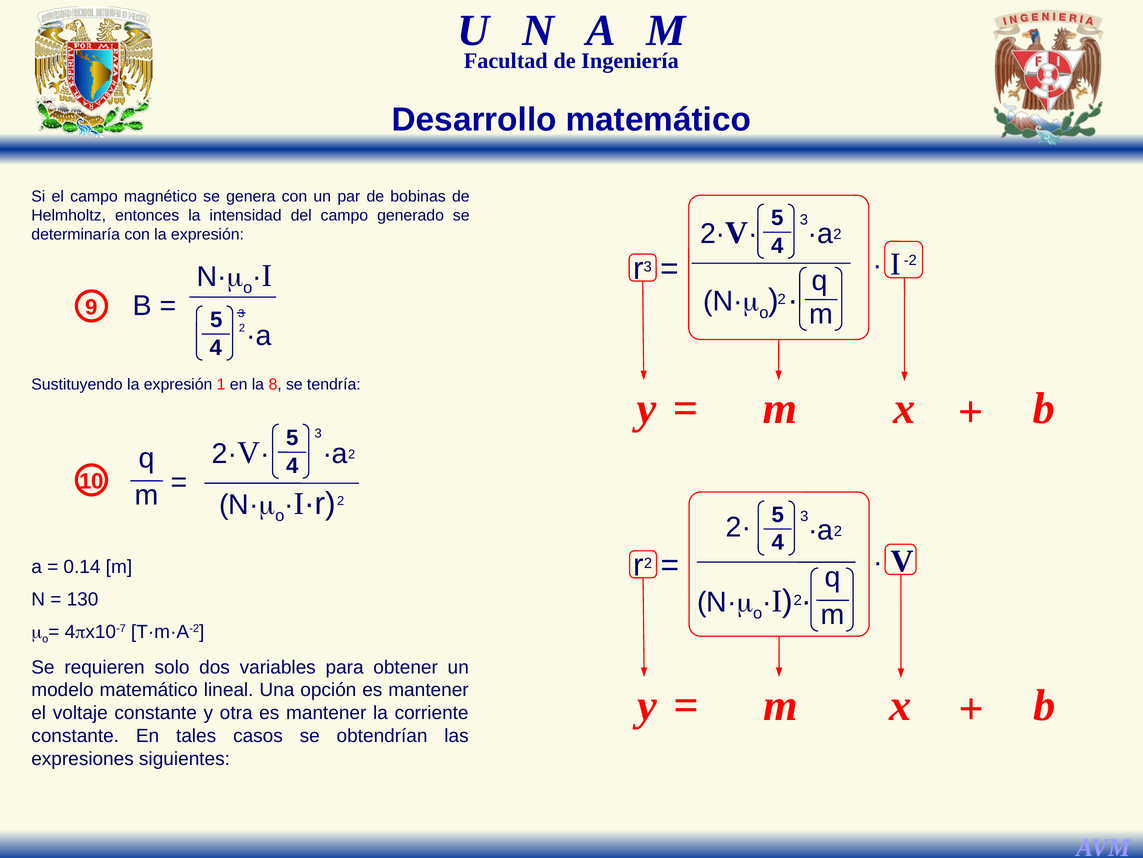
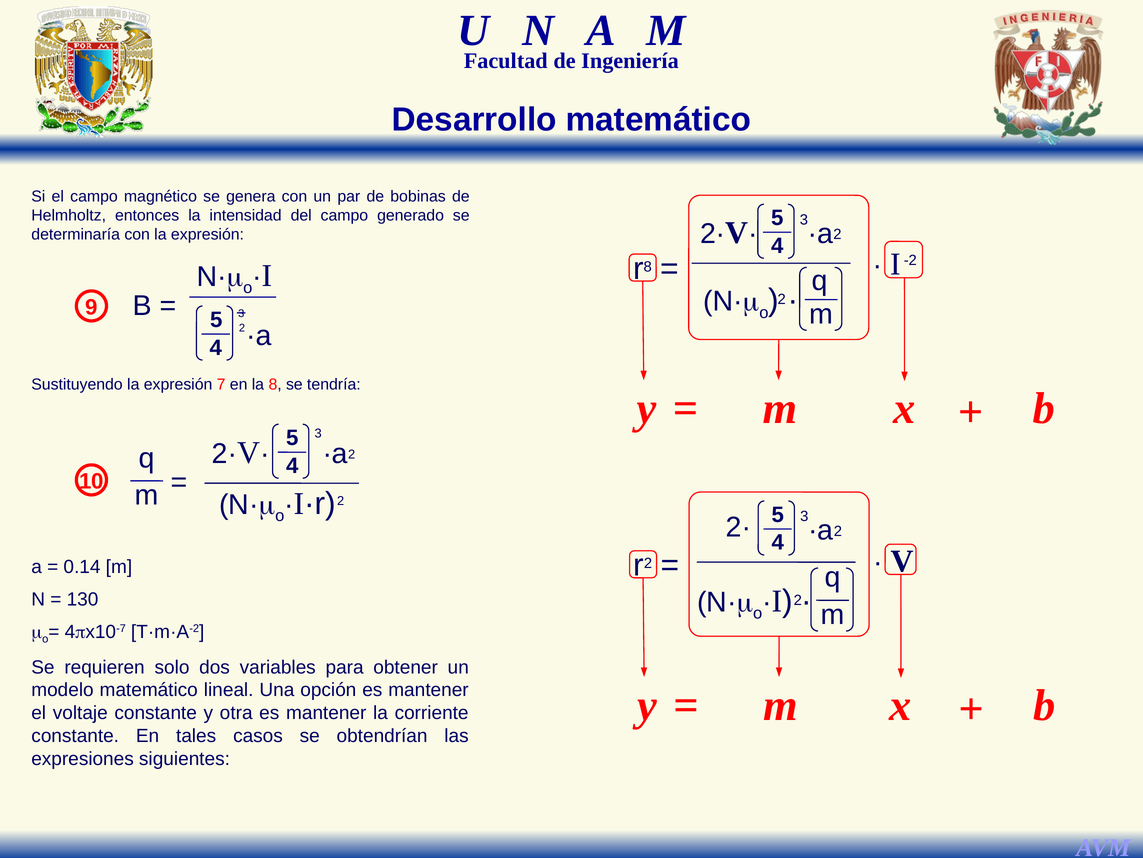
3 at (648, 266): 3 -> 8
1: 1 -> 7
